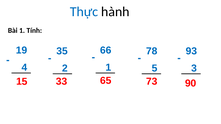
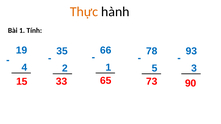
Thực colour: blue -> orange
